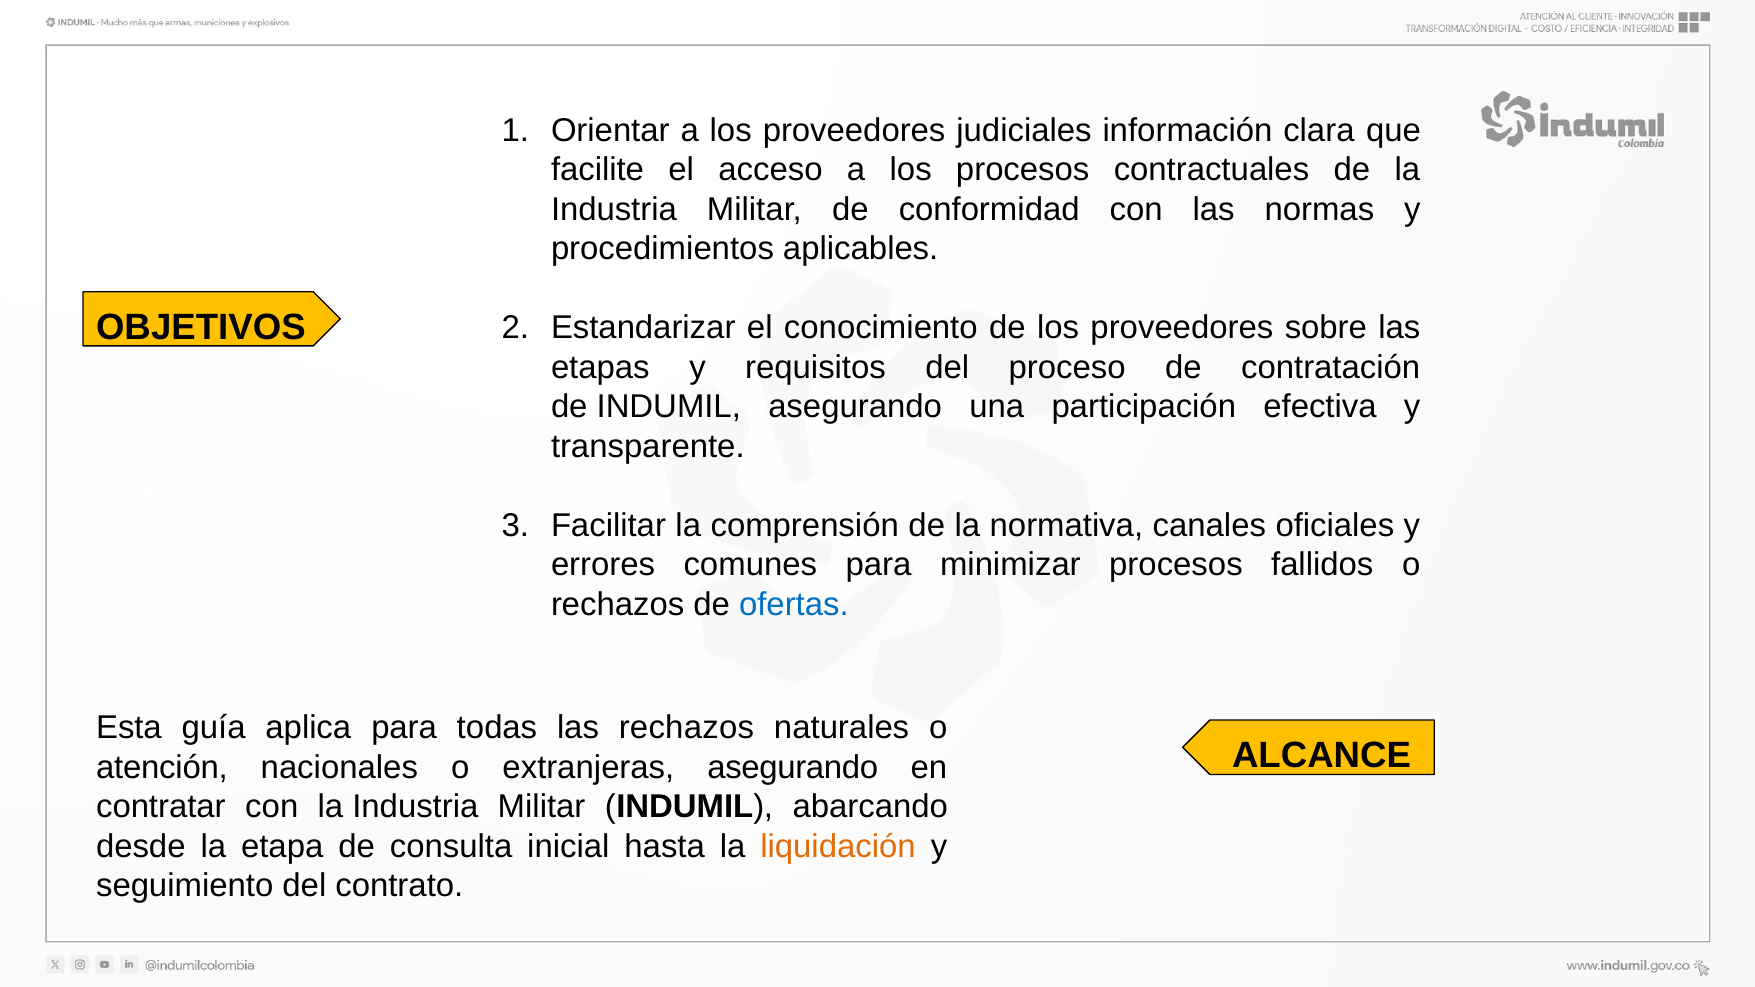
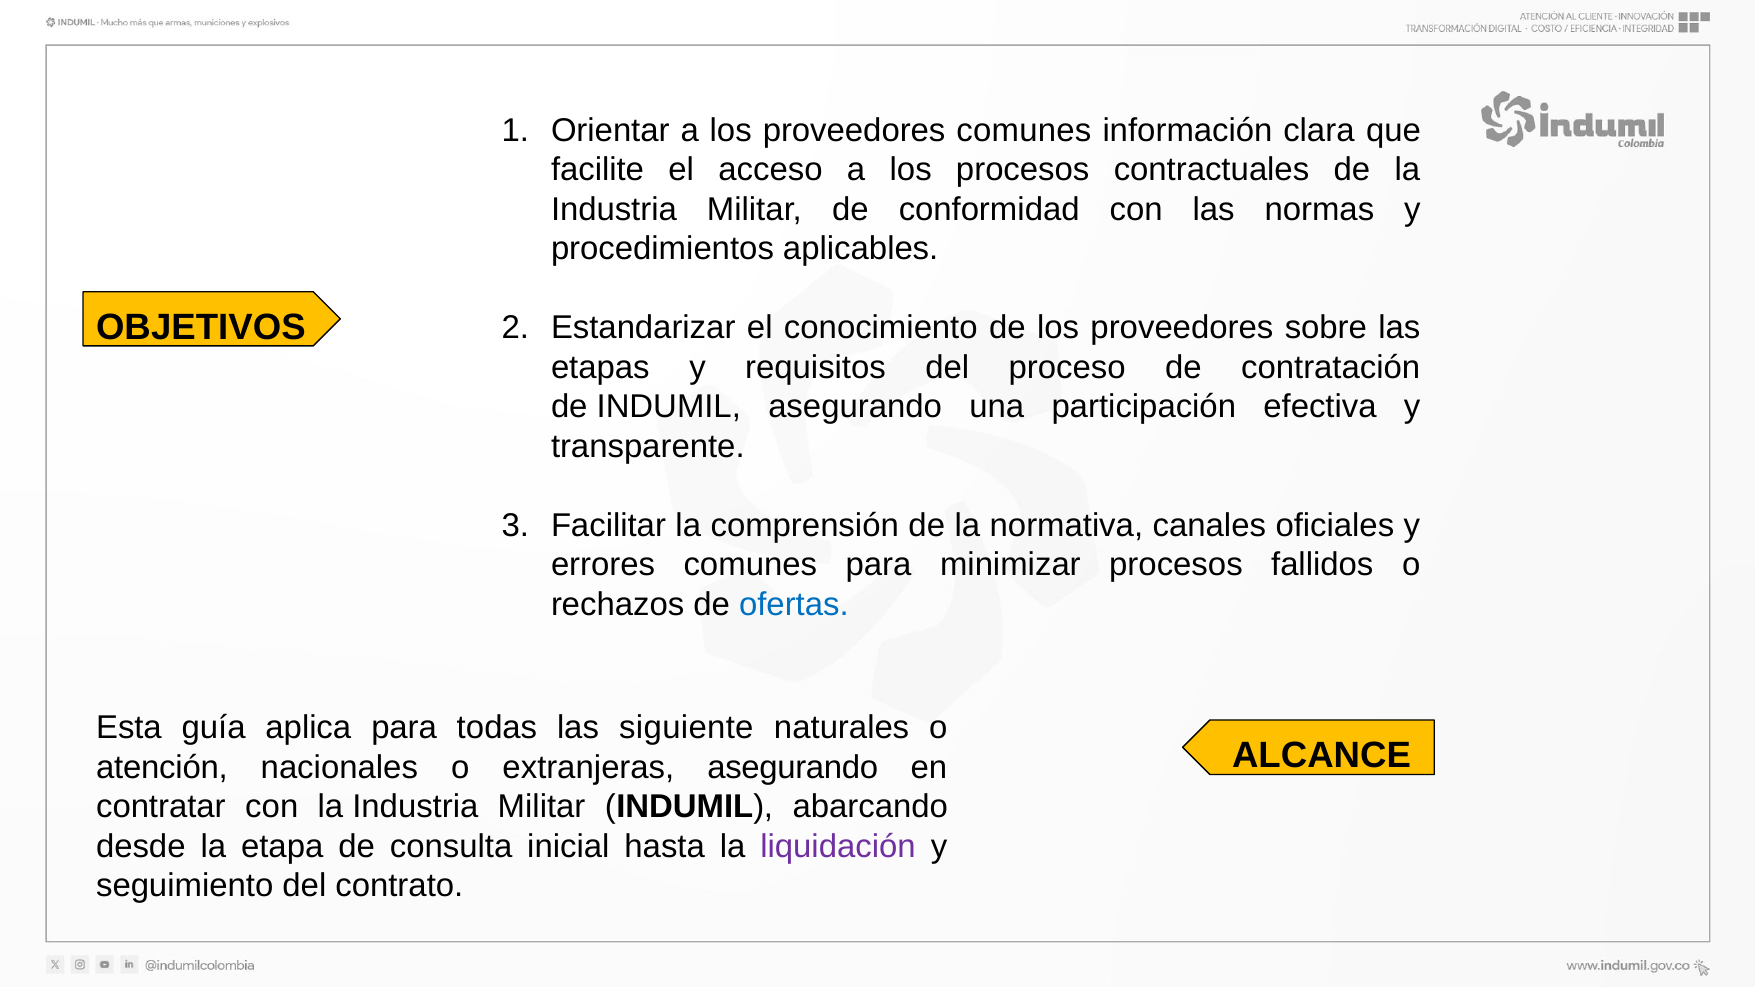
proveedores judiciales: judiciales -> comunes
las rechazos: rechazos -> siguiente
liquidación colour: orange -> purple
